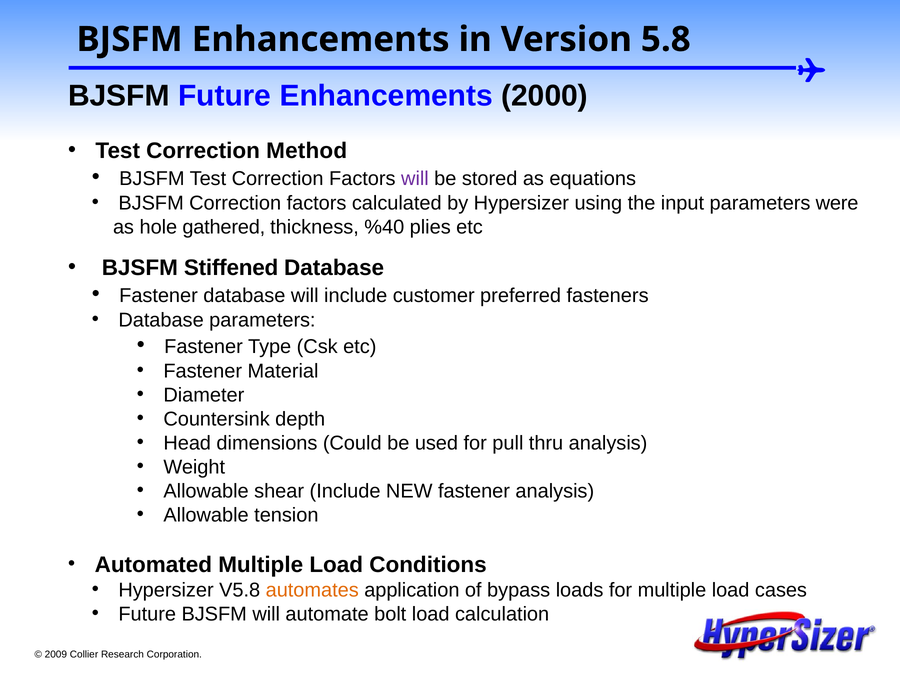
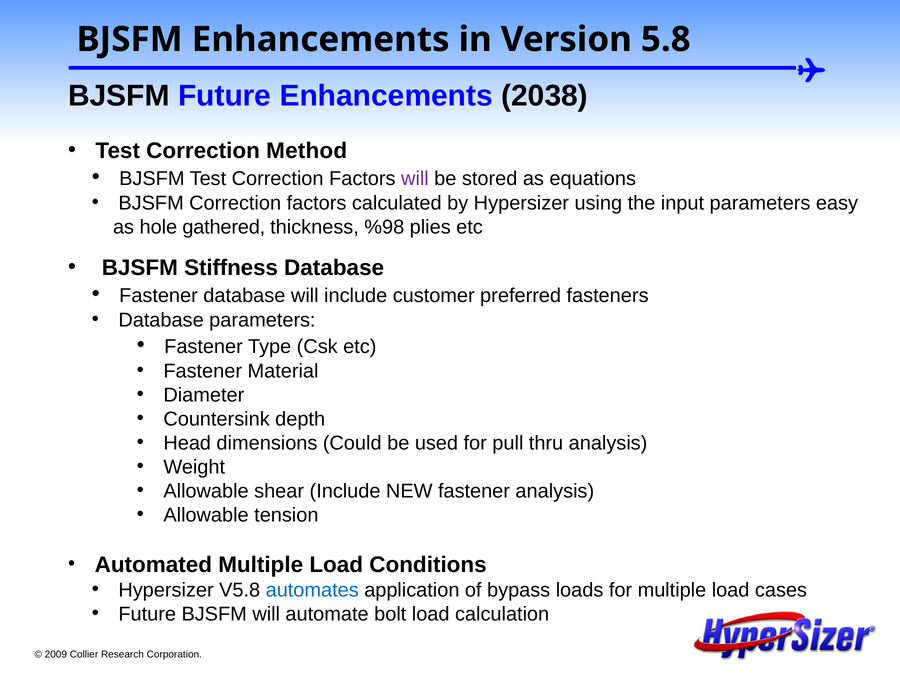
2000: 2000 -> 2038
were: were -> easy
%40: %40 -> %98
Stiffened: Stiffened -> Stiffness
automates colour: orange -> blue
